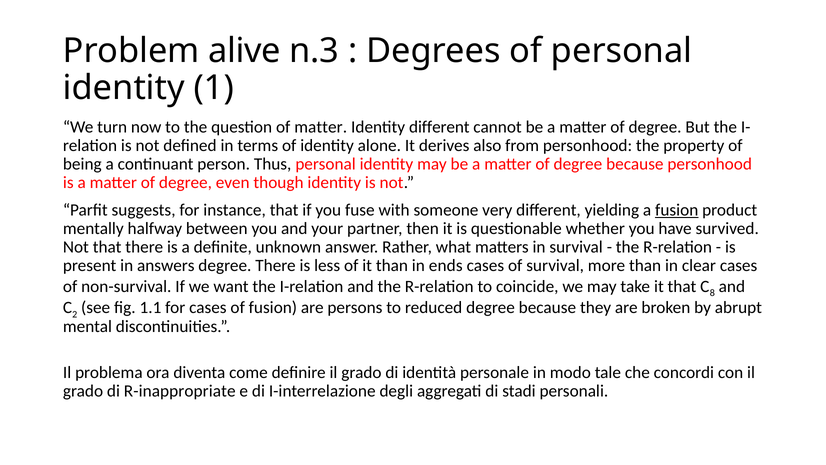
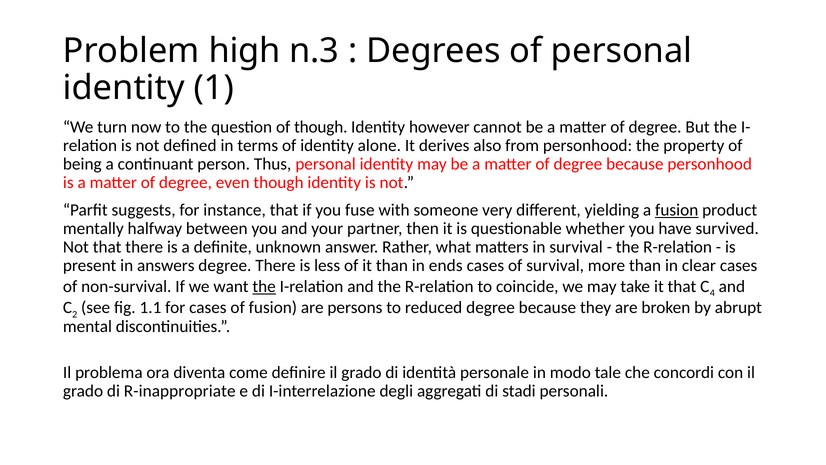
alive: alive -> high
of matter: matter -> though
Identity different: different -> however
the at (264, 286) underline: none -> present
8: 8 -> 4
